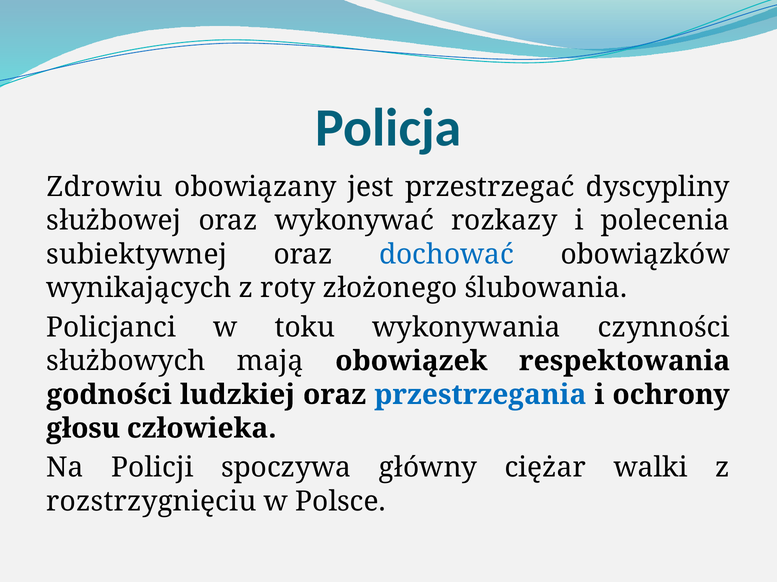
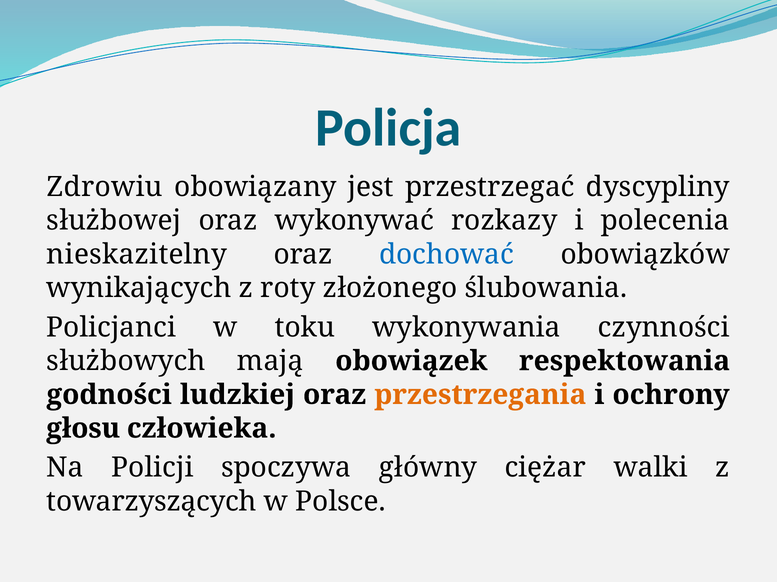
subiektywnej: subiektywnej -> nieskazitelny
przestrzegania colour: blue -> orange
rozstrzygnięciu: rozstrzygnięciu -> towarzyszących
